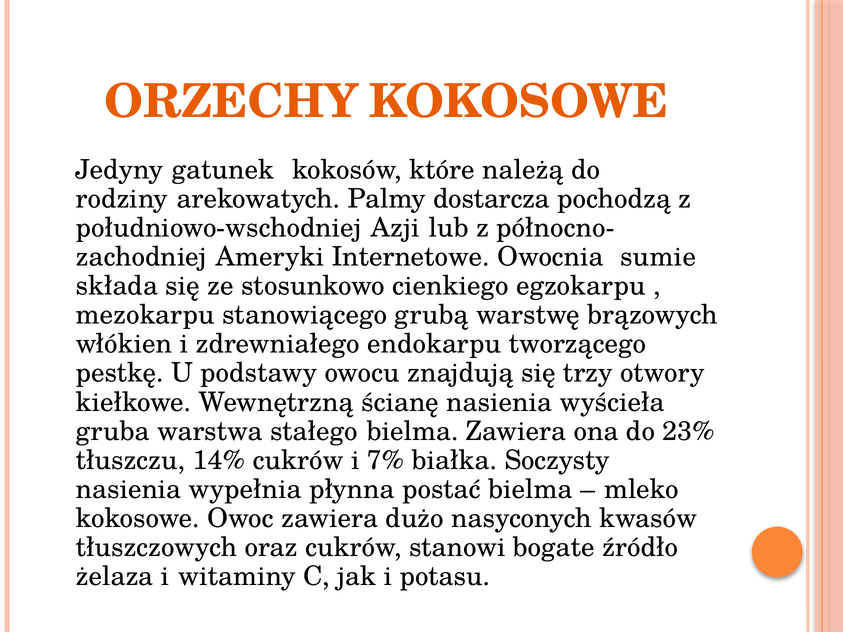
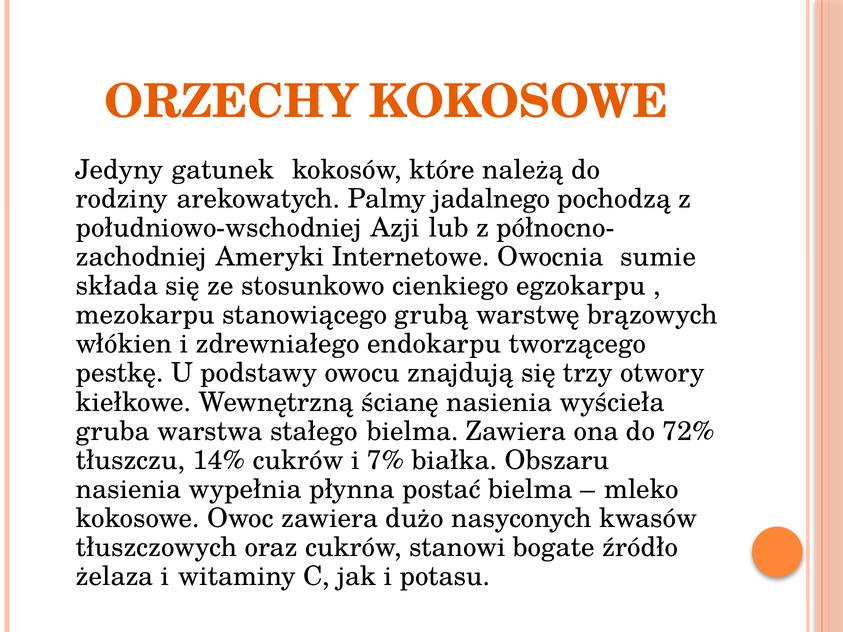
dostarcza: dostarcza -> jadalnego
23%: 23% -> 72%
Soczysty: Soczysty -> Obszaru
